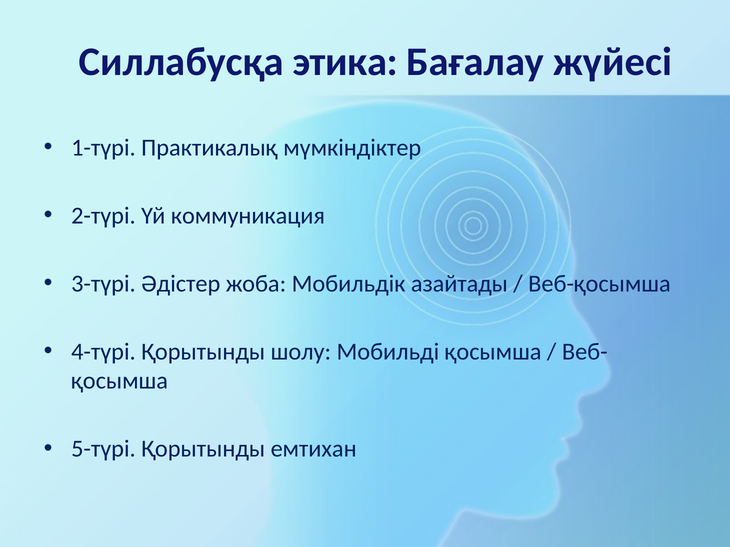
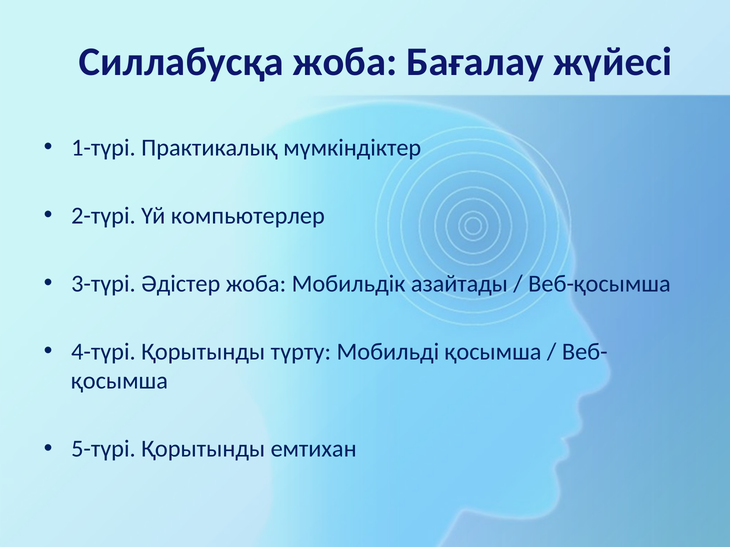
Силлабусқа этика: этика -> жоба
коммуникация: коммуникация -> компьютерлер
шолу: шолу -> түрту
